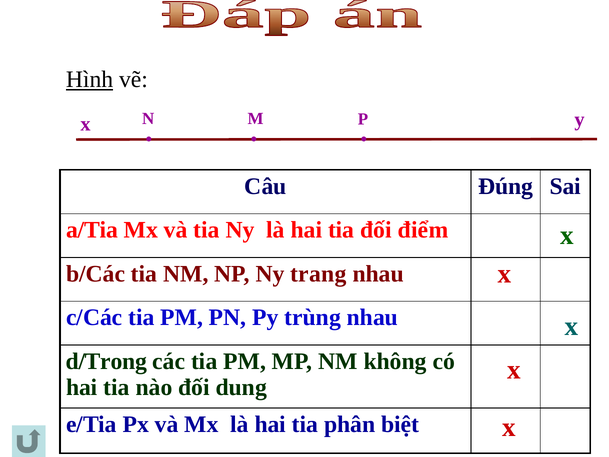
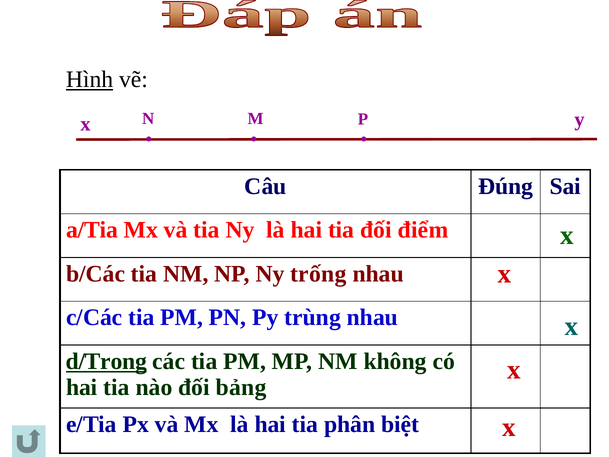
trang: trang -> trống
d/Trong underline: none -> present
dung: dung -> bảng
